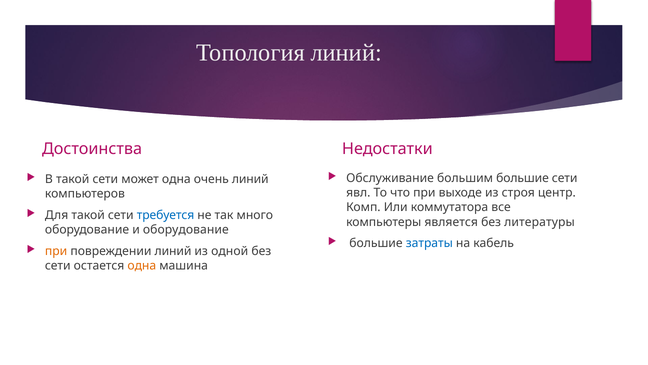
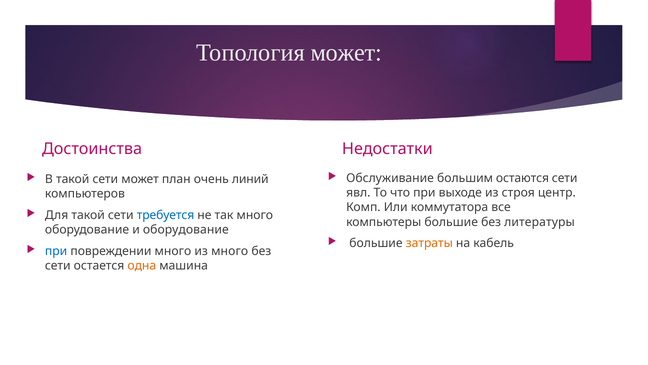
Топология линий: линий -> может
большим большие: большие -> остаются
может одна: одна -> план
компьютеры является: является -> большие
затраты colour: blue -> orange
при at (56, 251) colour: orange -> blue
повреждении линий: линий -> много
из одной: одной -> много
